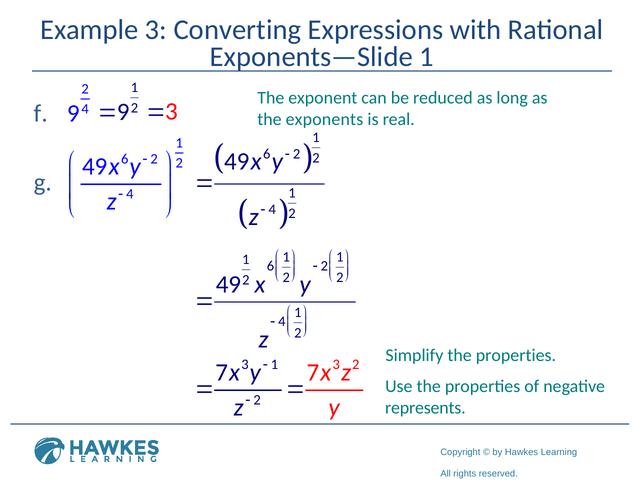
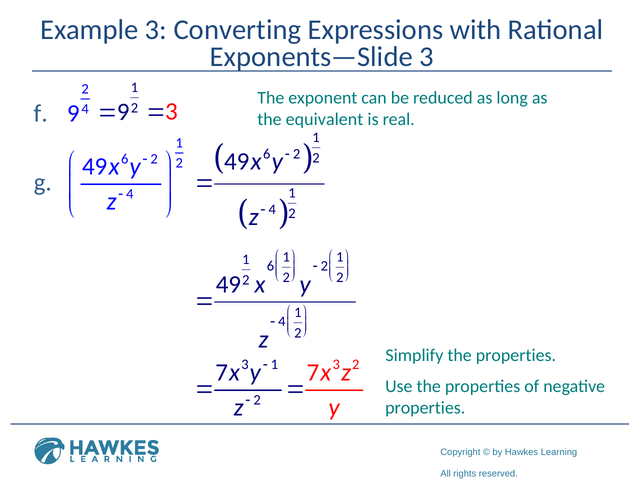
Exponents—Slide 1: 1 -> 3
exponents: exponents -> equivalent
represents at (425, 408): represents -> properties
